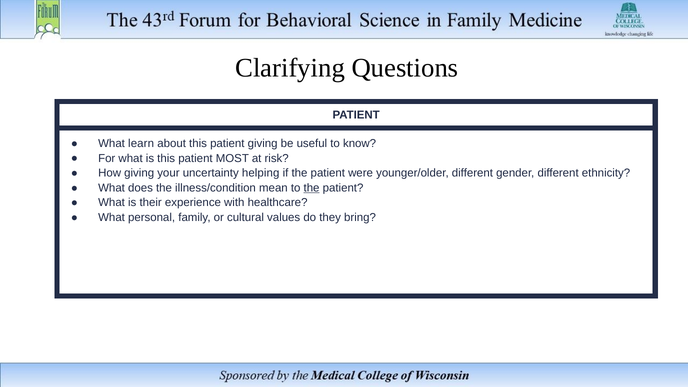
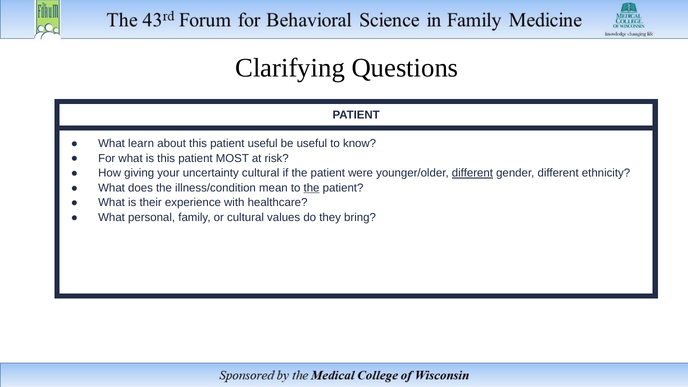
patient giving: giving -> useful
uncertainty helping: helping -> cultural
different at (472, 173) underline: none -> present
